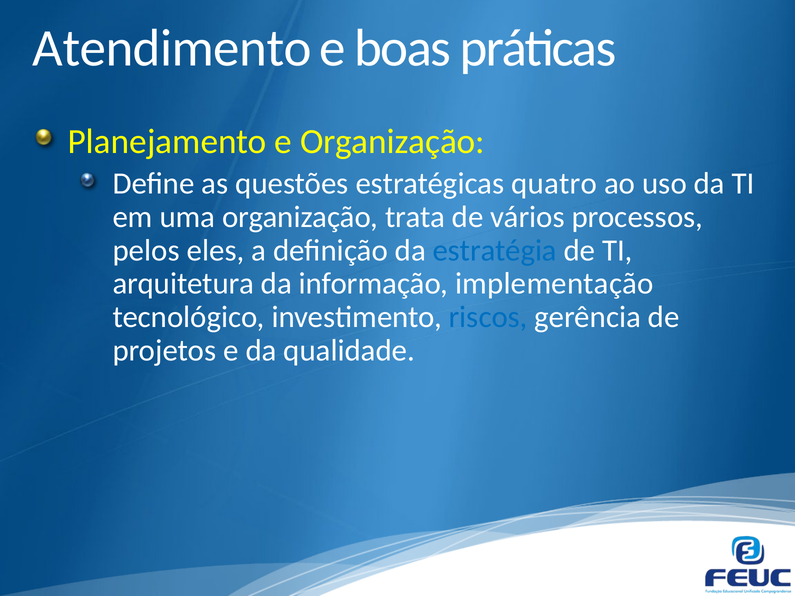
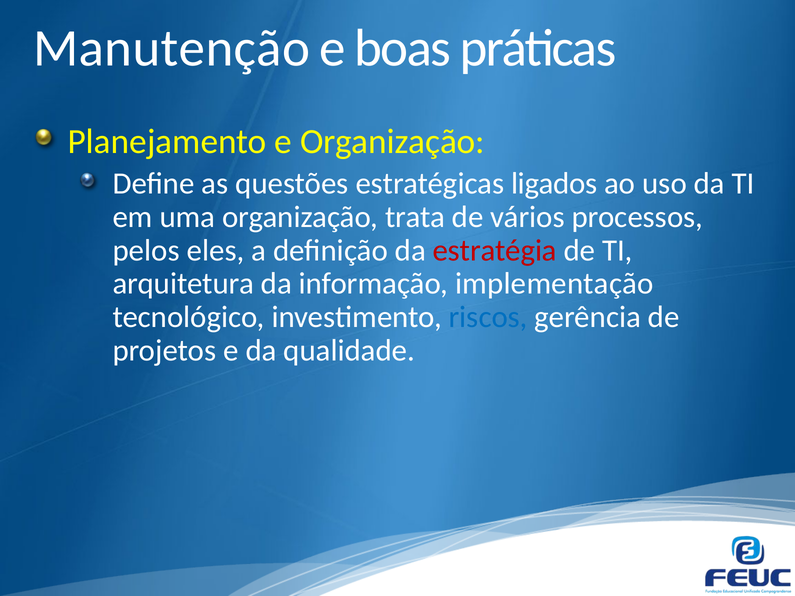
Atendimento: Atendimento -> Manutenção
quatro: quatro -> ligados
estratégia colour: blue -> red
